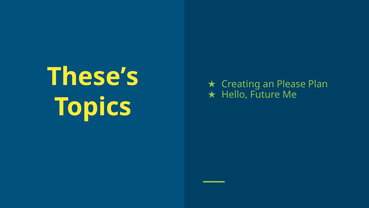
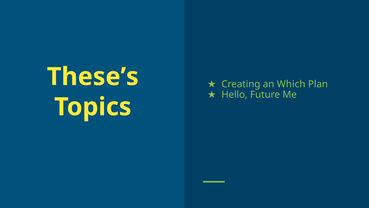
Please: Please -> Which
